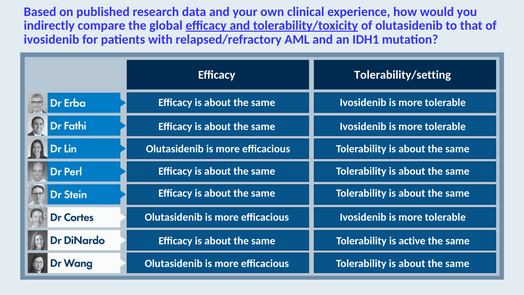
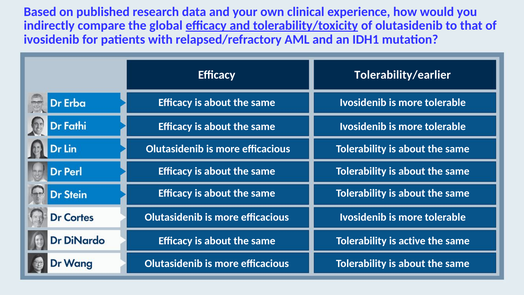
Tolerability/setting: Tolerability/setting -> Tolerability/earlier
